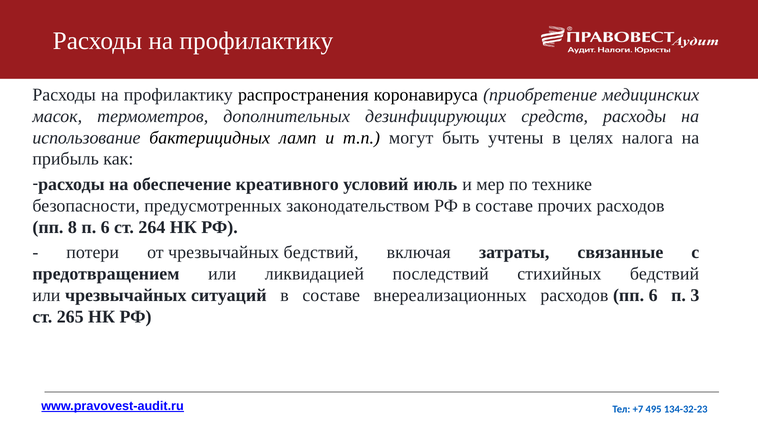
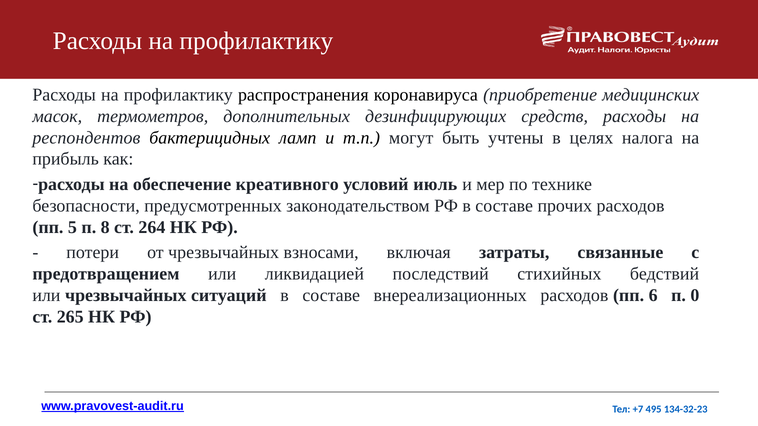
использование: использование -> респондентов
8: 8 -> 5
п 6: 6 -> 8
чрезвычайных бедствий: бедствий -> взносами
3: 3 -> 0
